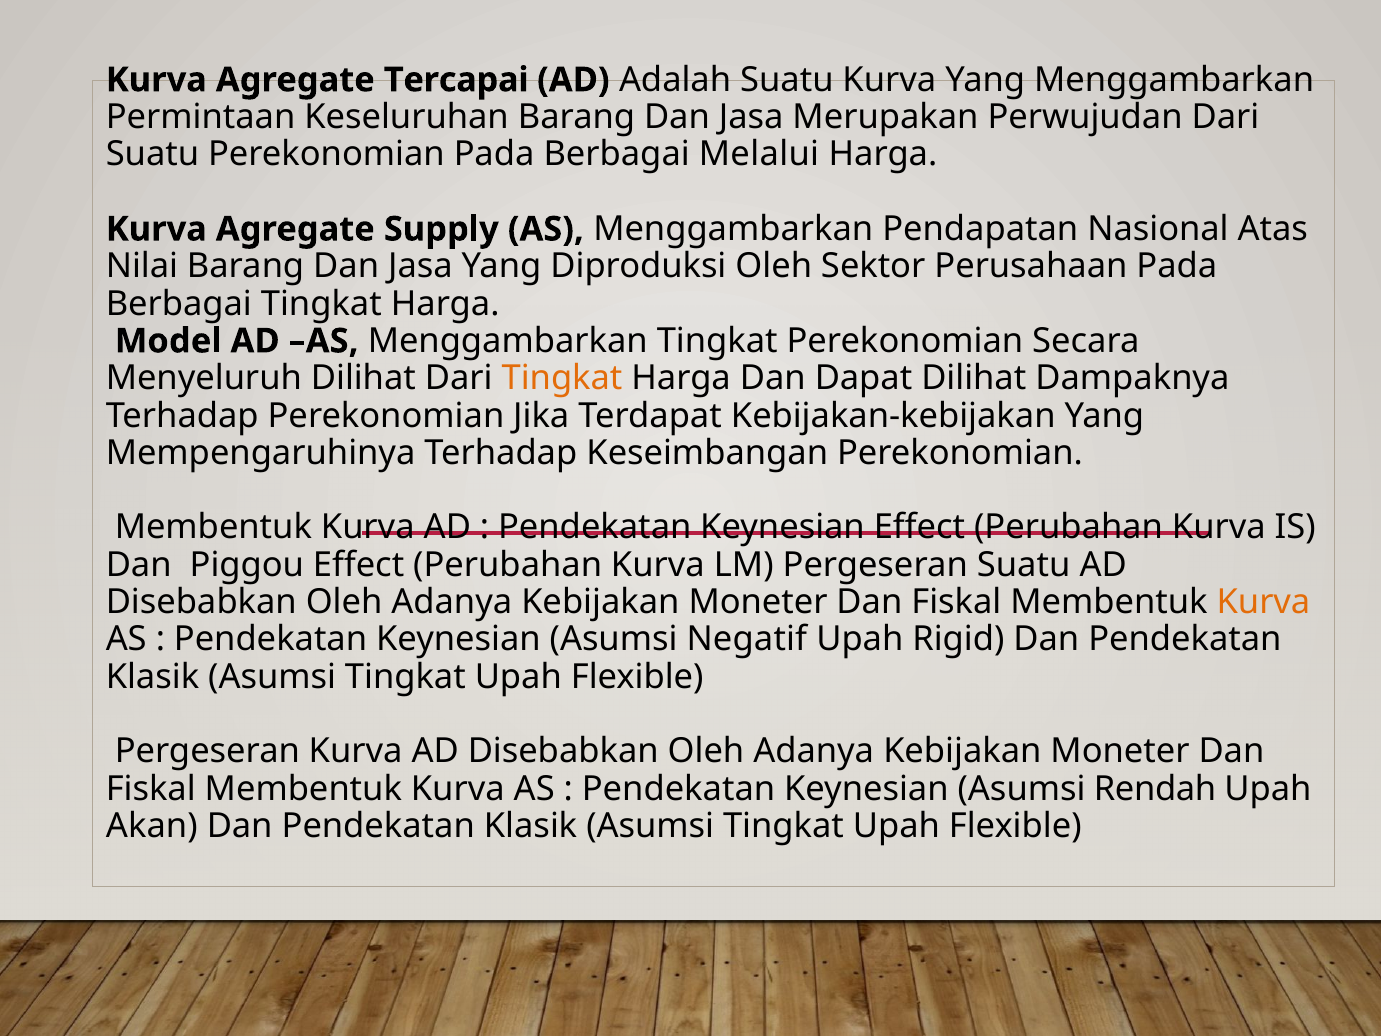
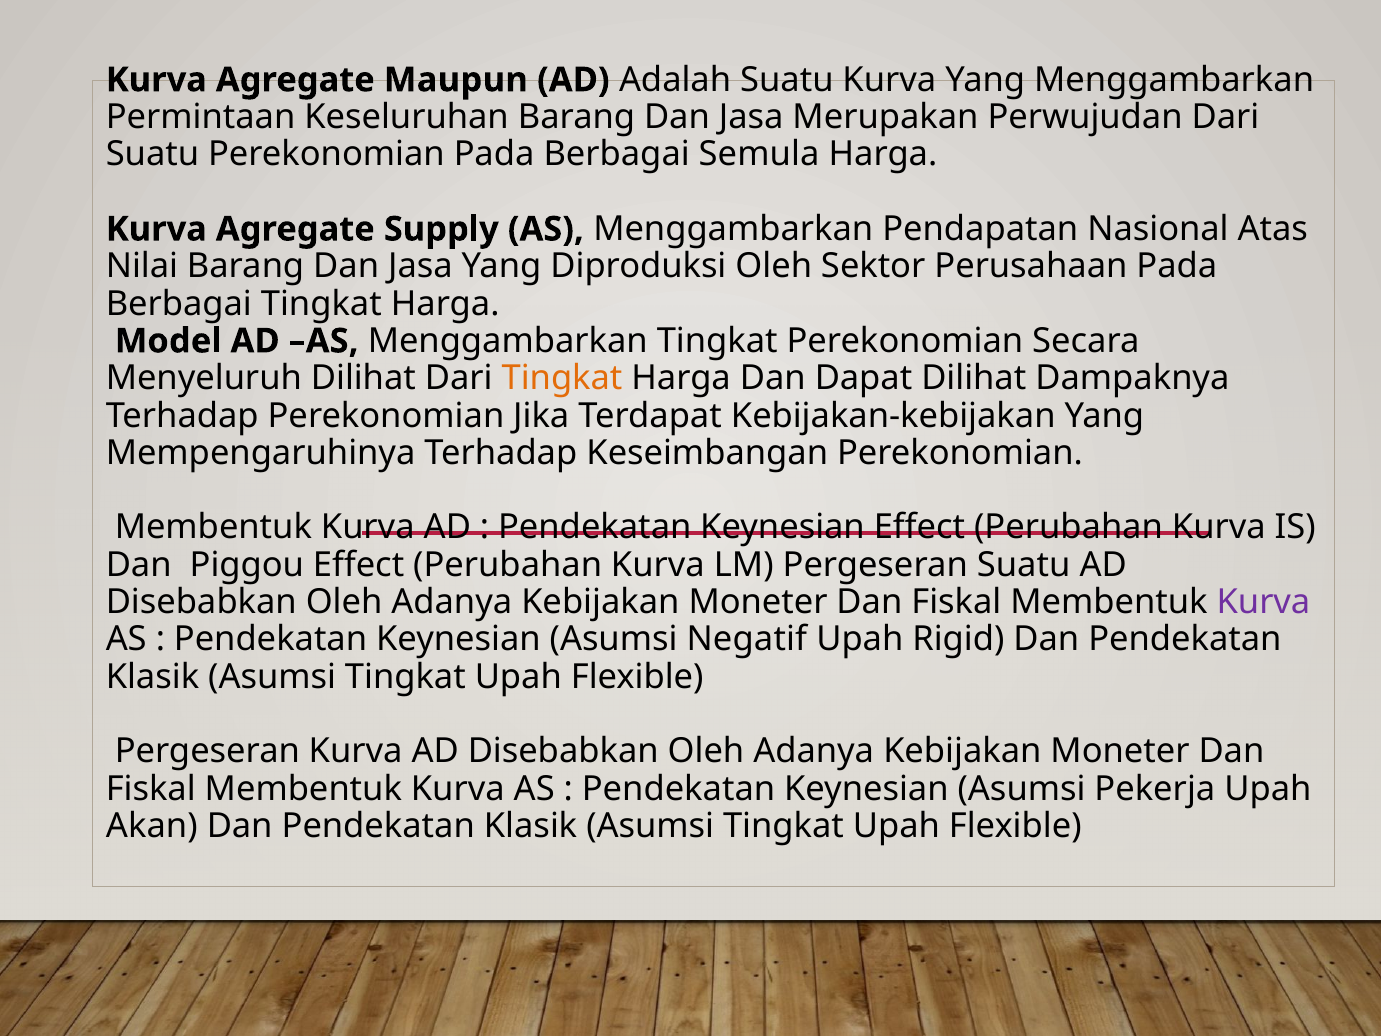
Tercapai: Tercapai -> Maupun
Melalui: Melalui -> Semula
Kurva at (1263, 602) colour: orange -> purple
Rendah: Rendah -> Pekerja
